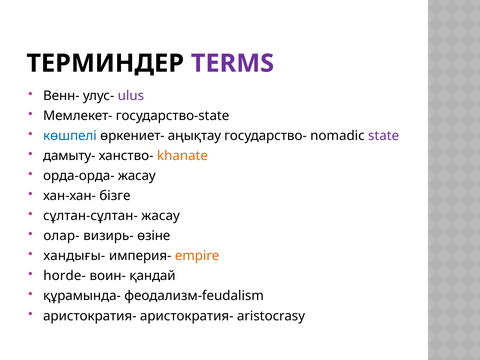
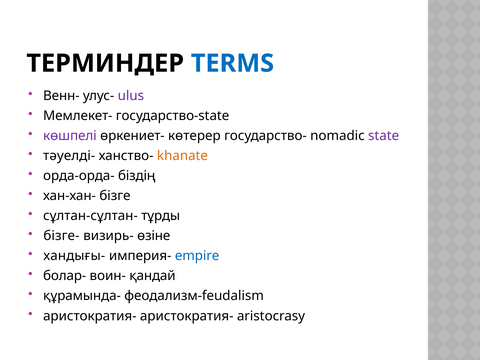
TERMS colour: purple -> blue
көшпелі colour: blue -> purple
аңықтау: аңықтау -> көтерер
дамыту-: дамыту- -> тәуелді-
орда-орда- жасау: жасау -> біздің
сұлтан-сұлтан- жасау: жасау -> тұрды
олар-: олар- -> бізге-
empire colour: orange -> blue
horde-: horde- -> болар-
